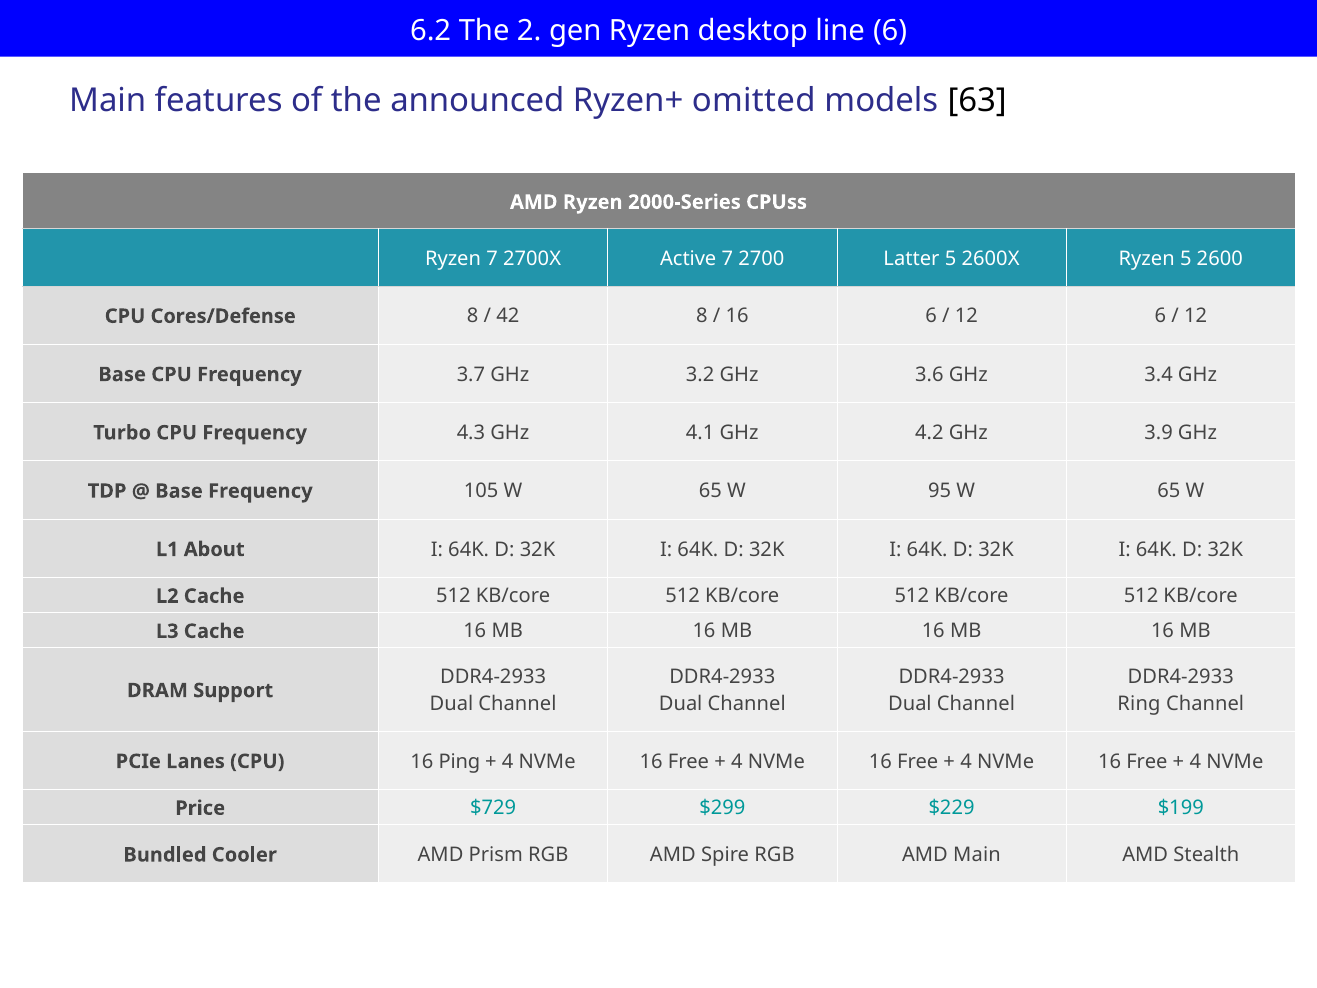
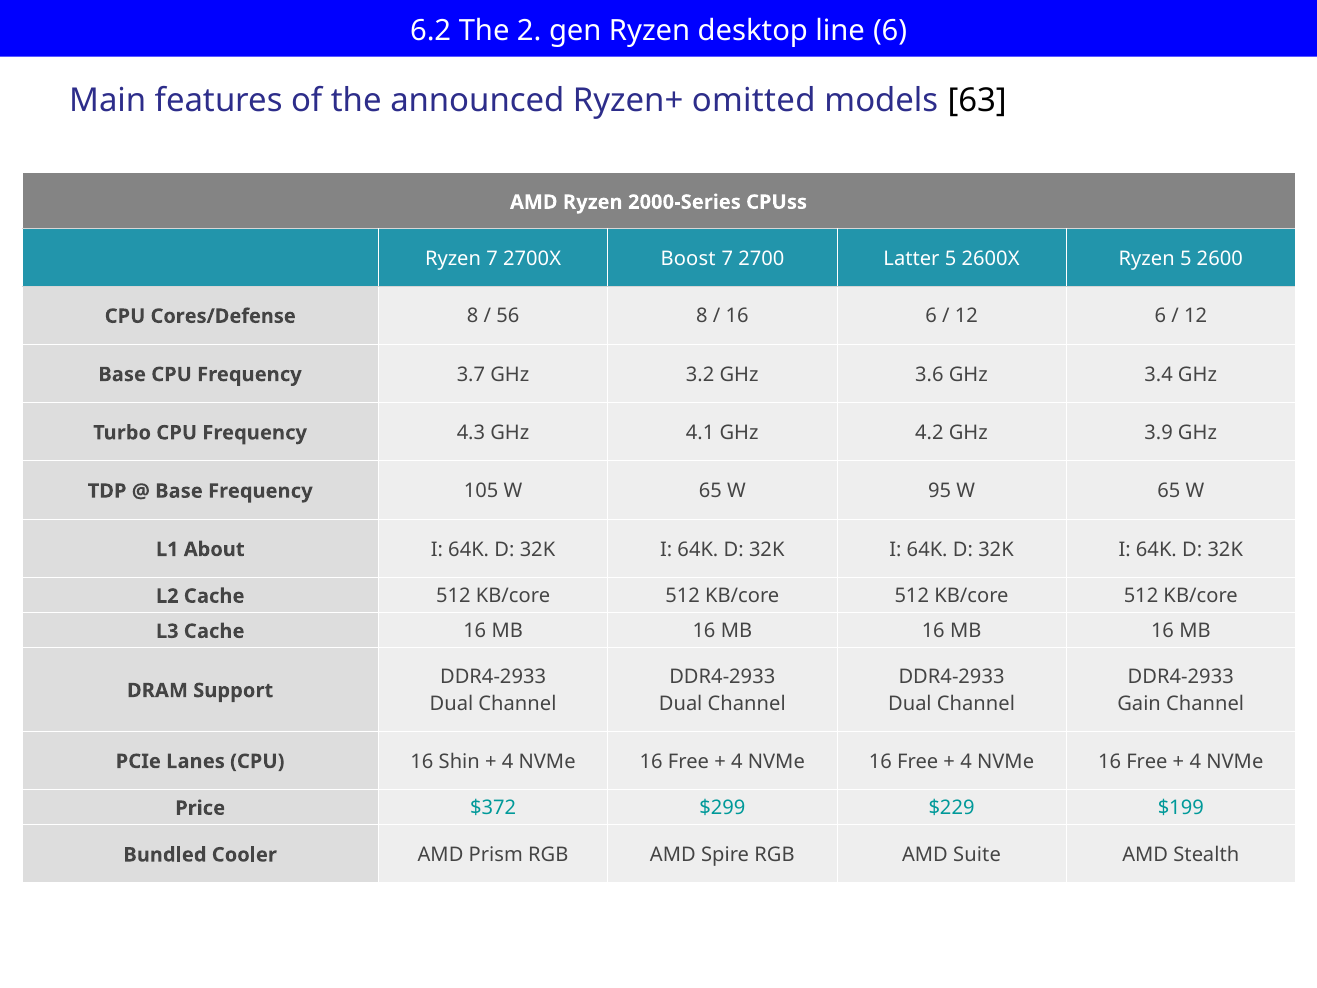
Active: Active -> Boost
42: 42 -> 56
Ring: Ring -> Gain
Ping: Ping -> Shin
$729: $729 -> $372
AMD Main: Main -> Suite
